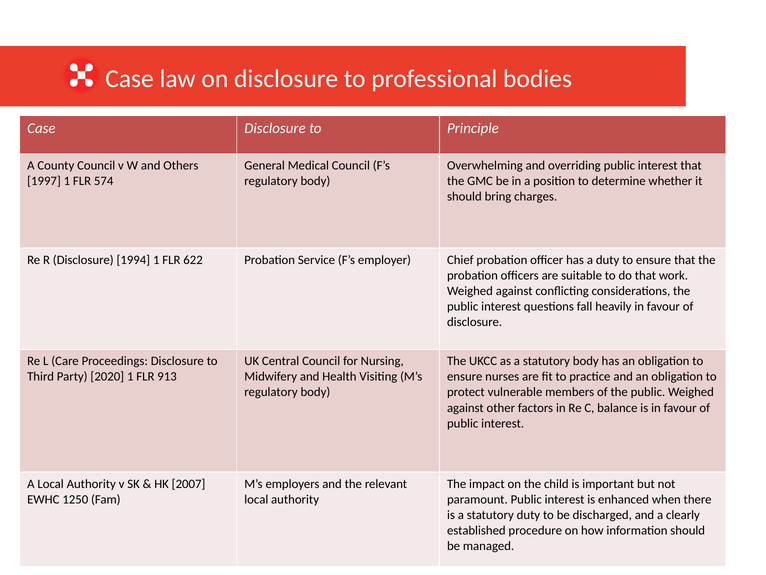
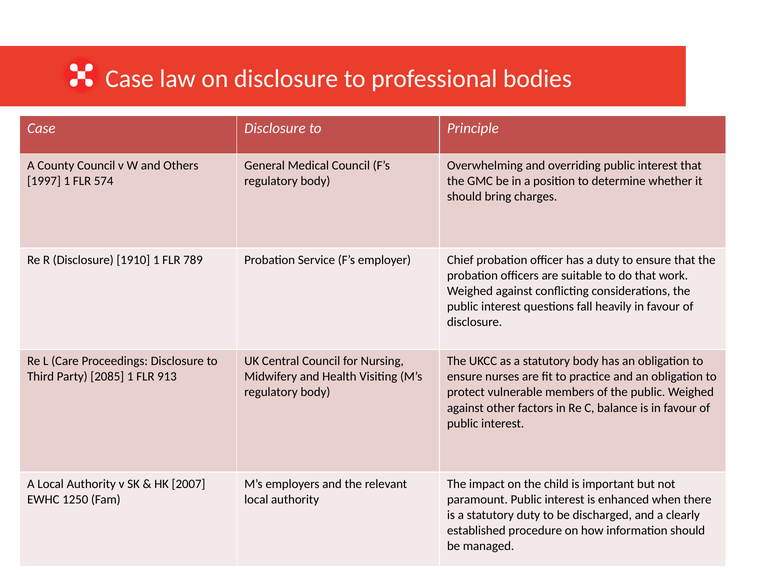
1994: 1994 -> 1910
622: 622 -> 789
2020: 2020 -> 2085
